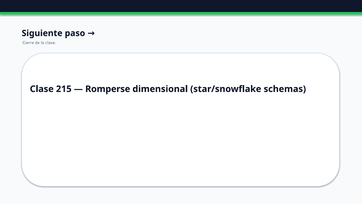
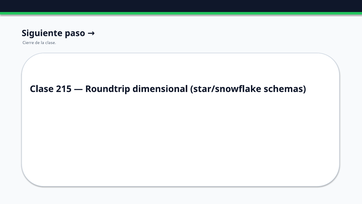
Romperse: Romperse -> Roundtrip
